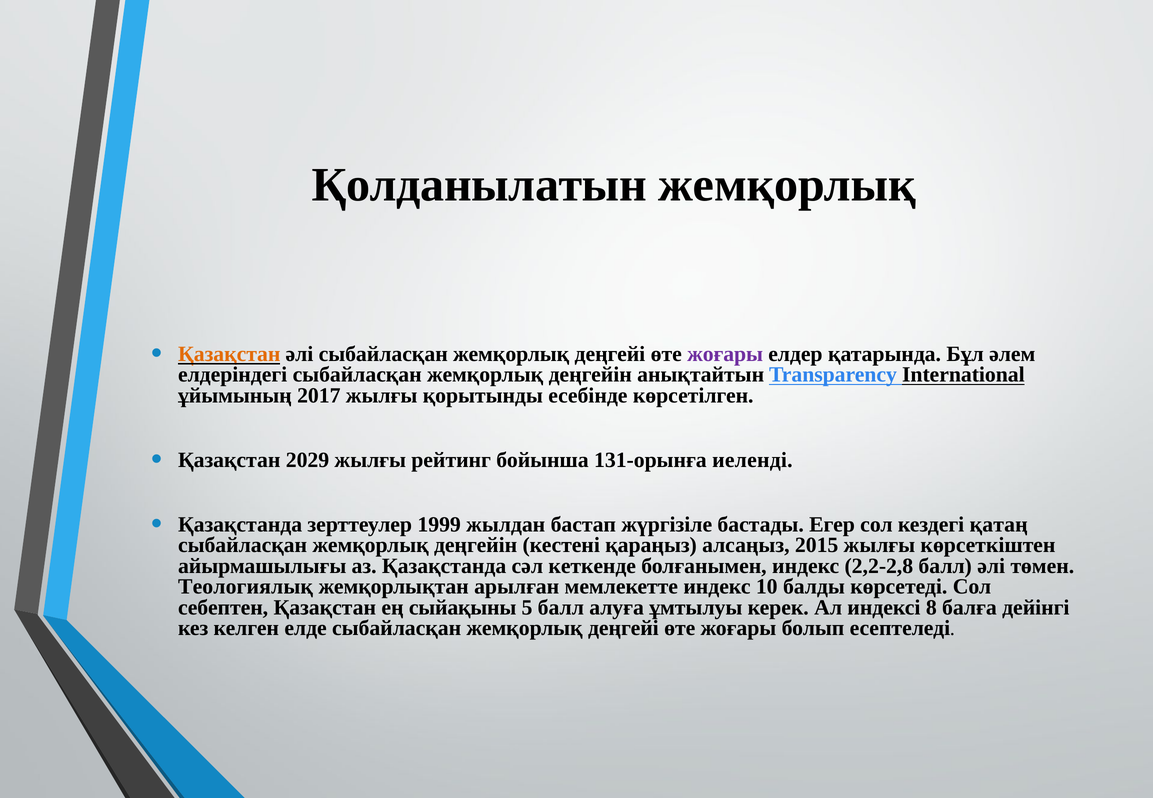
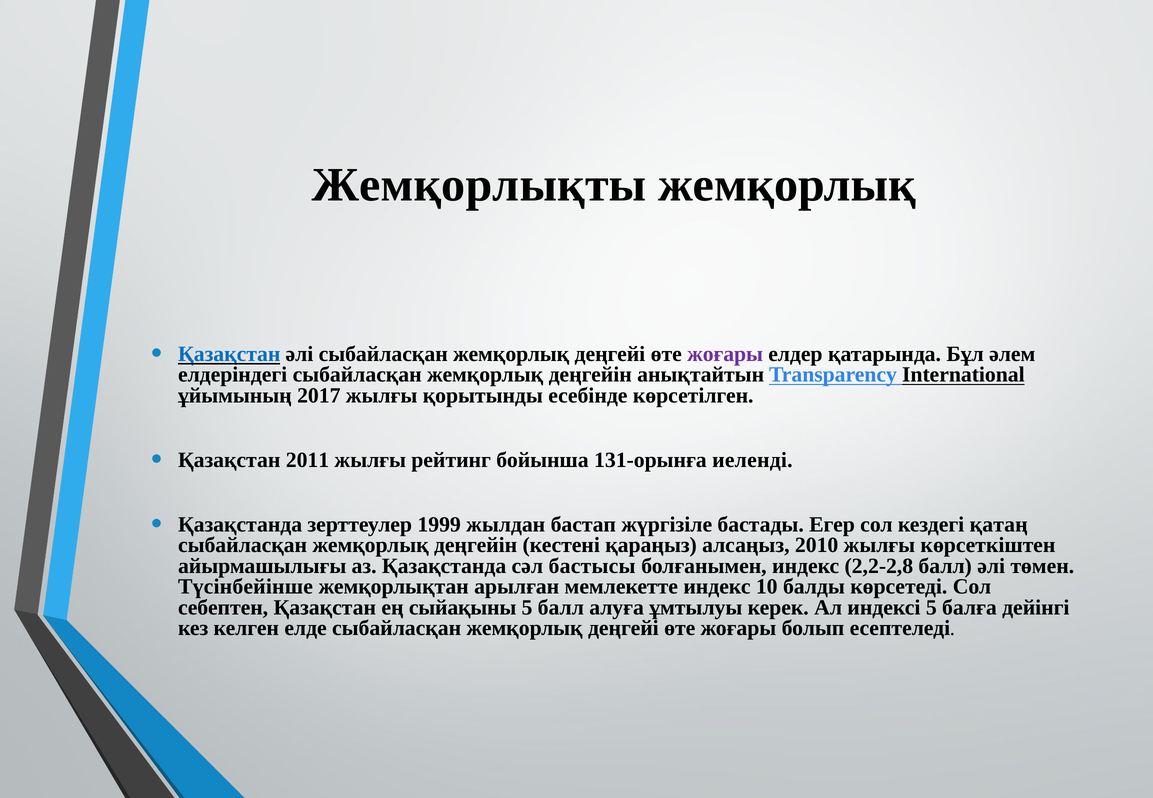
Қолданылатын: Қолданылатын -> Жемқорлықты
Қазақстан at (229, 354) colour: orange -> blue
2029: 2029 -> 2011
2015: 2015 -> 2010
кеткенде: кеткенде -> бастысы
Теологиялық: Теологиялық -> Түсінбейінше
индексі 8: 8 -> 5
